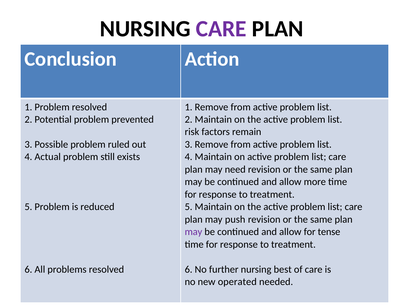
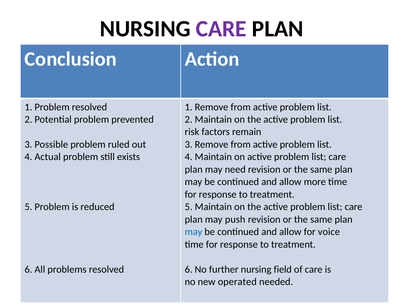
may at (193, 232) colour: purple -> blue
tense: tense -> voice
best: best -> field
